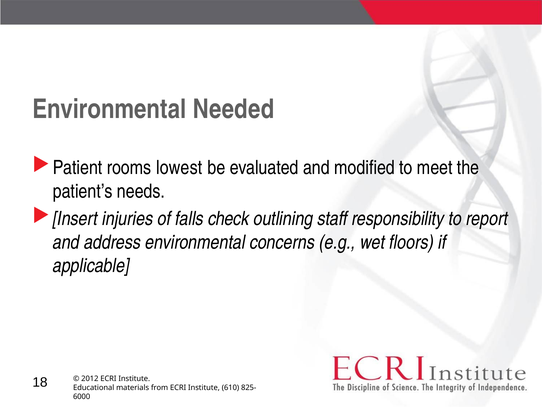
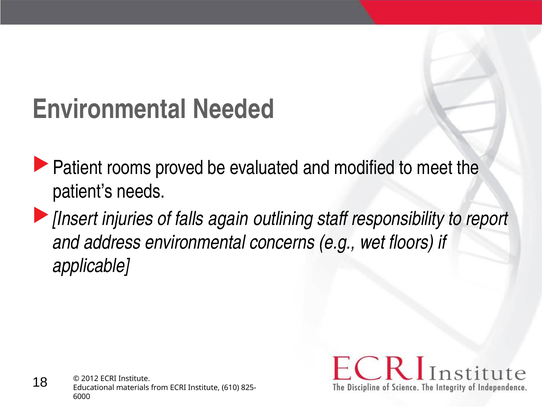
lowest: lowest -> proved
check: check -> again
